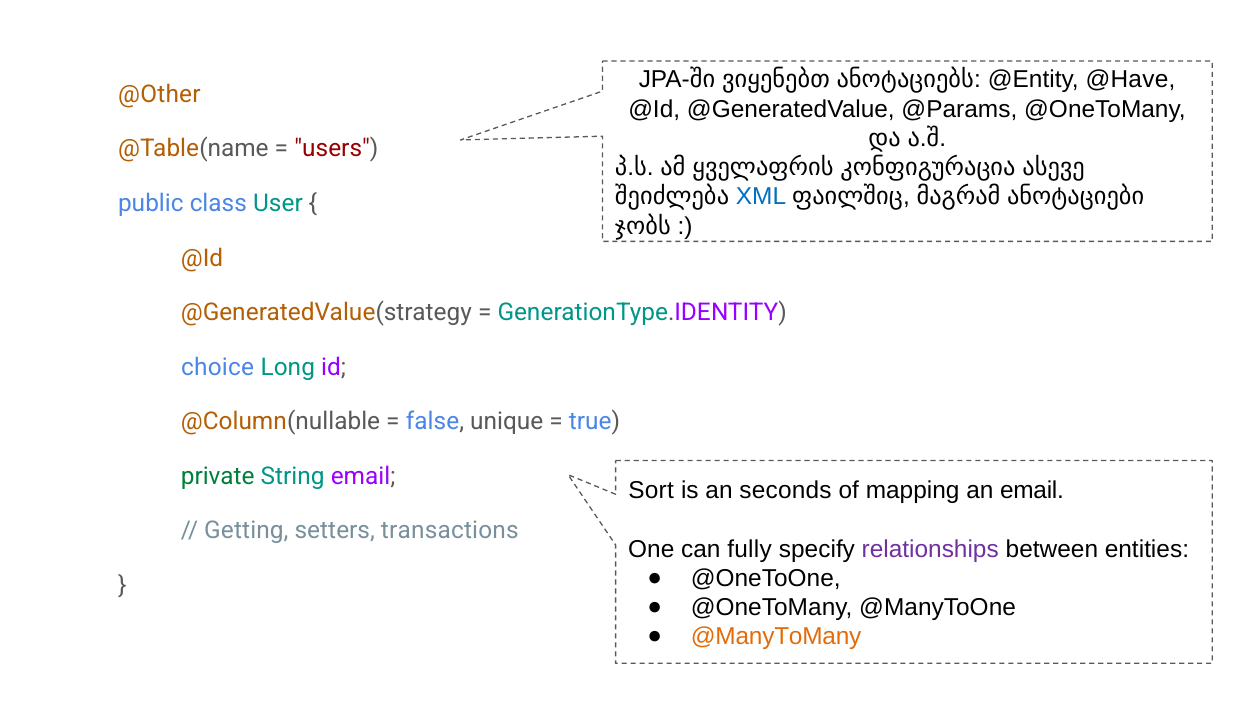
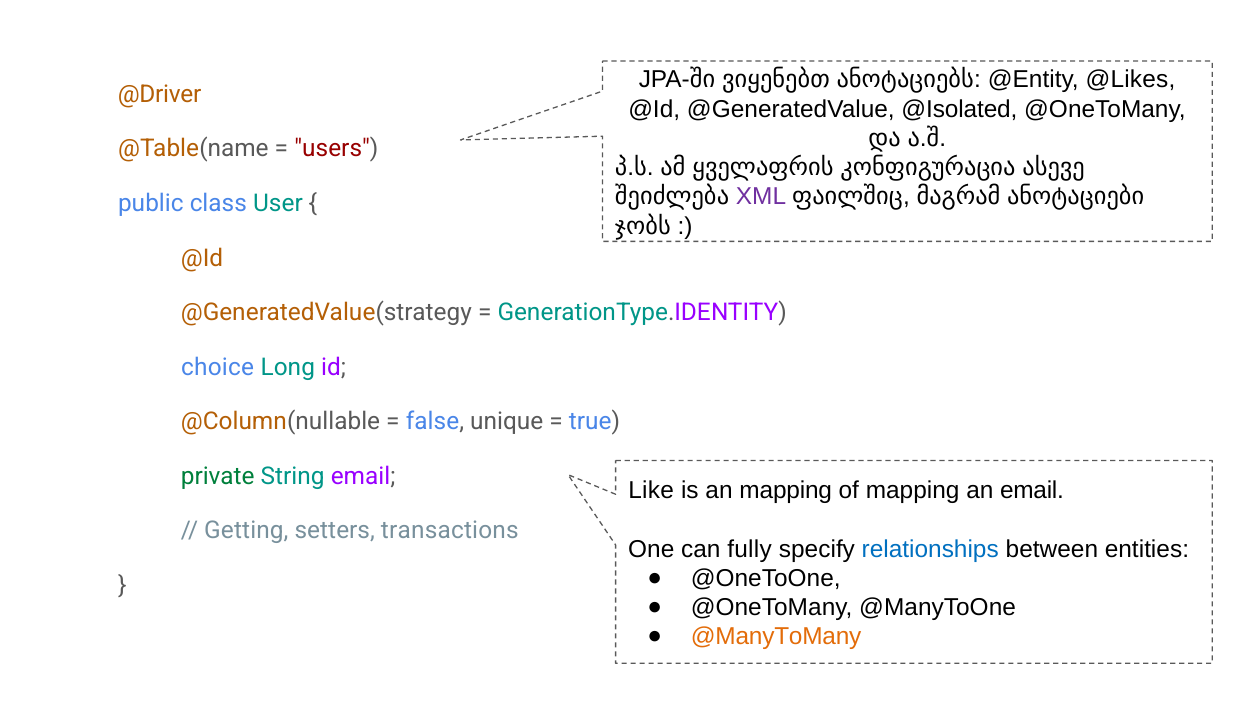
@Have: @Have -> @Likes
@Other: @Other -> @Driver
@Params: @Params -> @Isolated
XML colour: blue -> purple
Sort: Sort -> Like
an seconds: seconds -> mapping
relationships colour: purple -> blue
